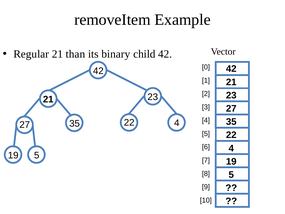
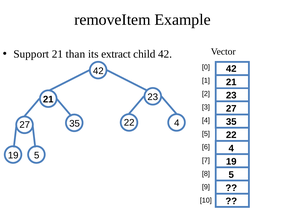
Regular: Regular -> Support
binary: binary -> extract
